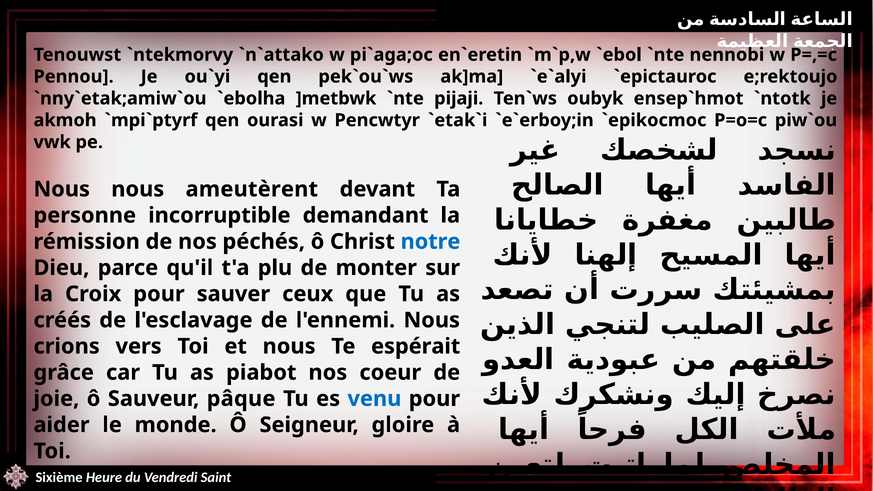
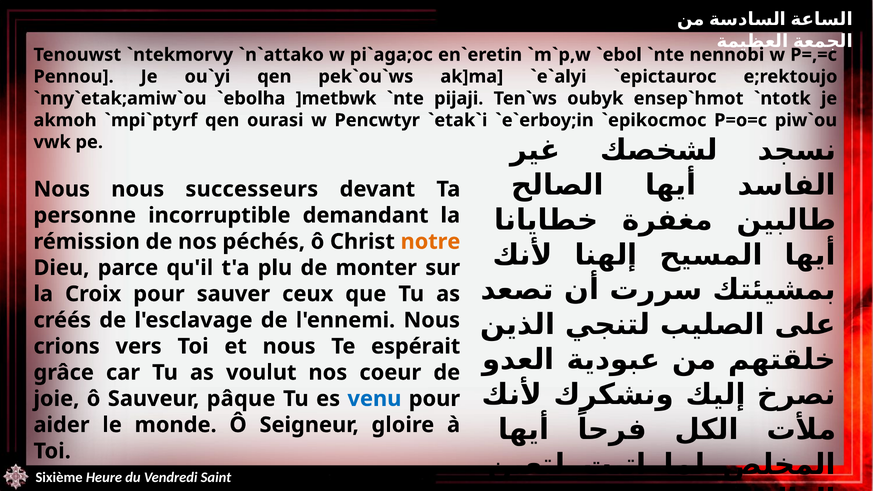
ameutèrent: ameutèrent -> successeurs
notre colour: blue -> orange
piabot: piabot -> voulut
